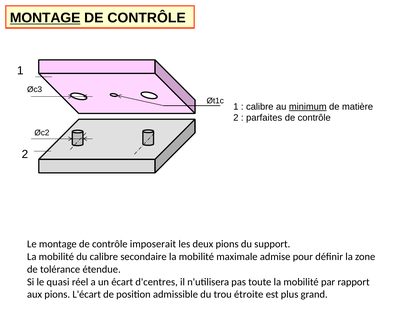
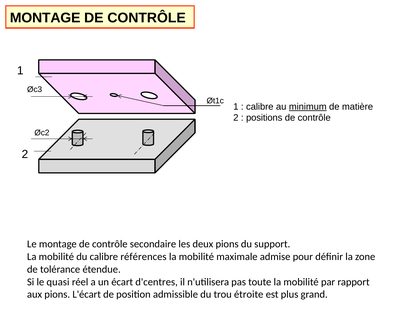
MONTAGE at (45, 18) underline: present -> none
parfaites: parfaites -> positions
imposerait: imposerait -> secondaire
secondaire: secondaire -> références
